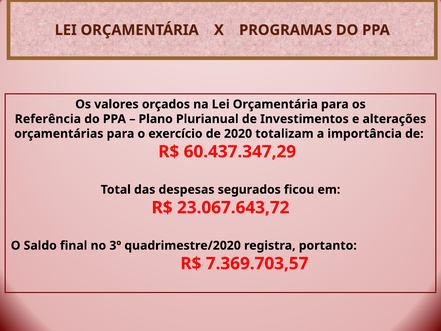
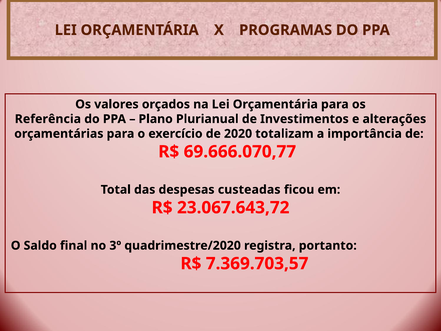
60.437.347,29: 60.437.347,29 -> 69.666.070,77
segurados: segurados -> custeadas
